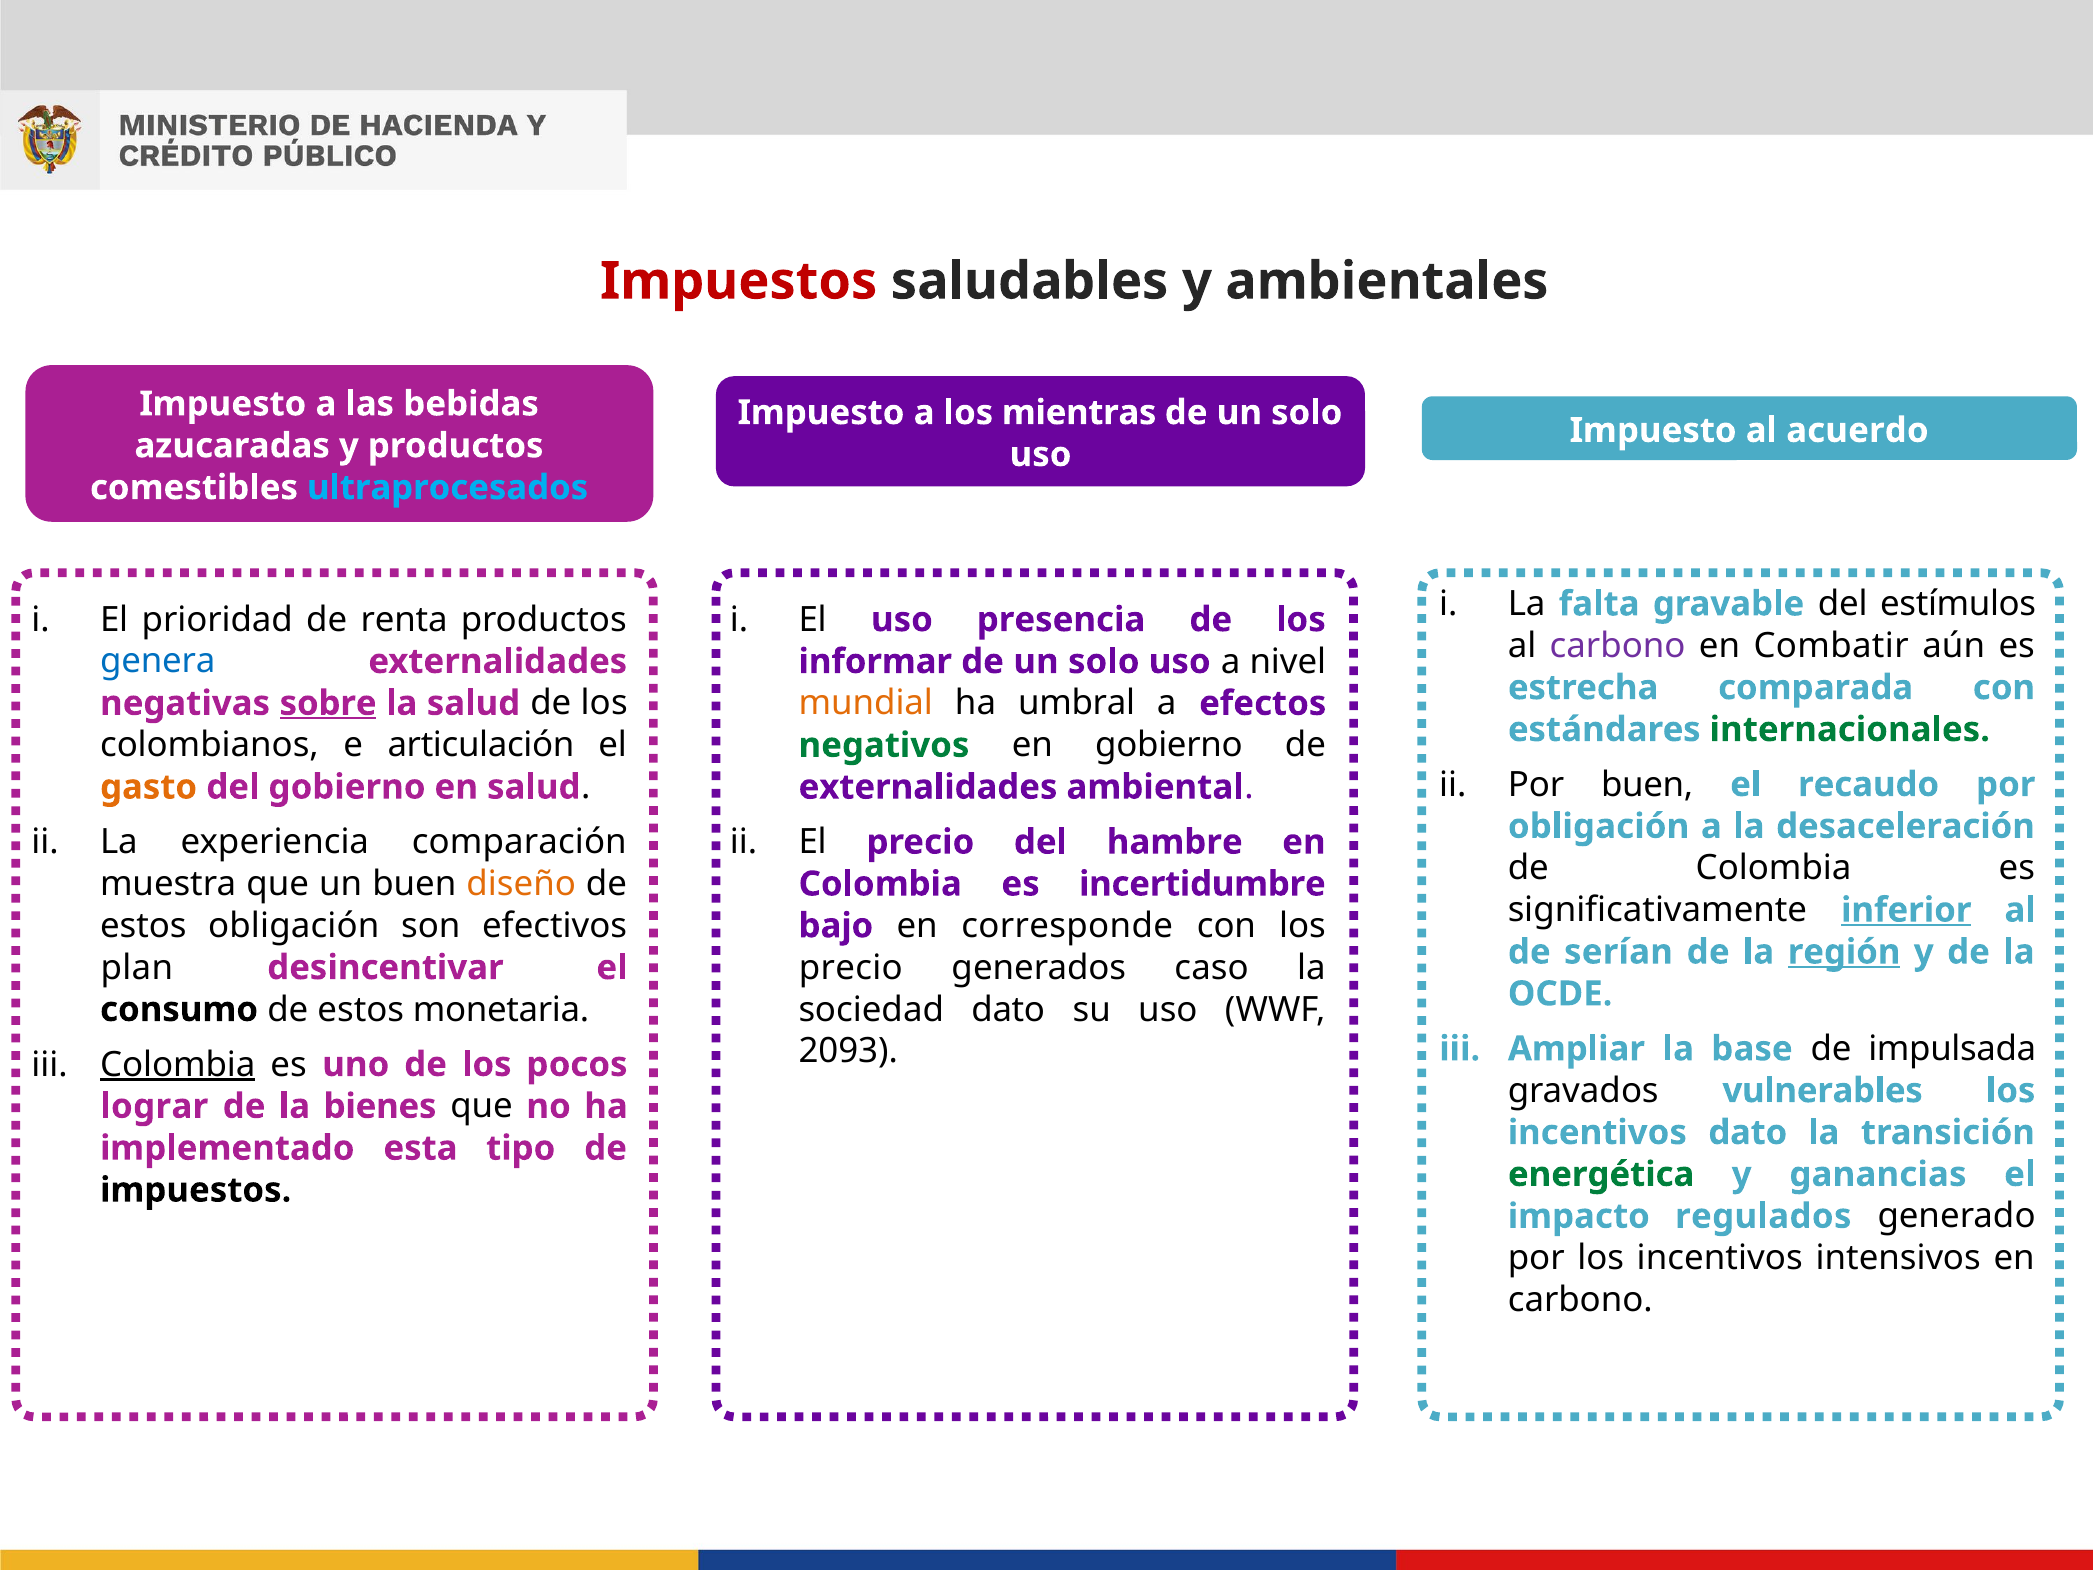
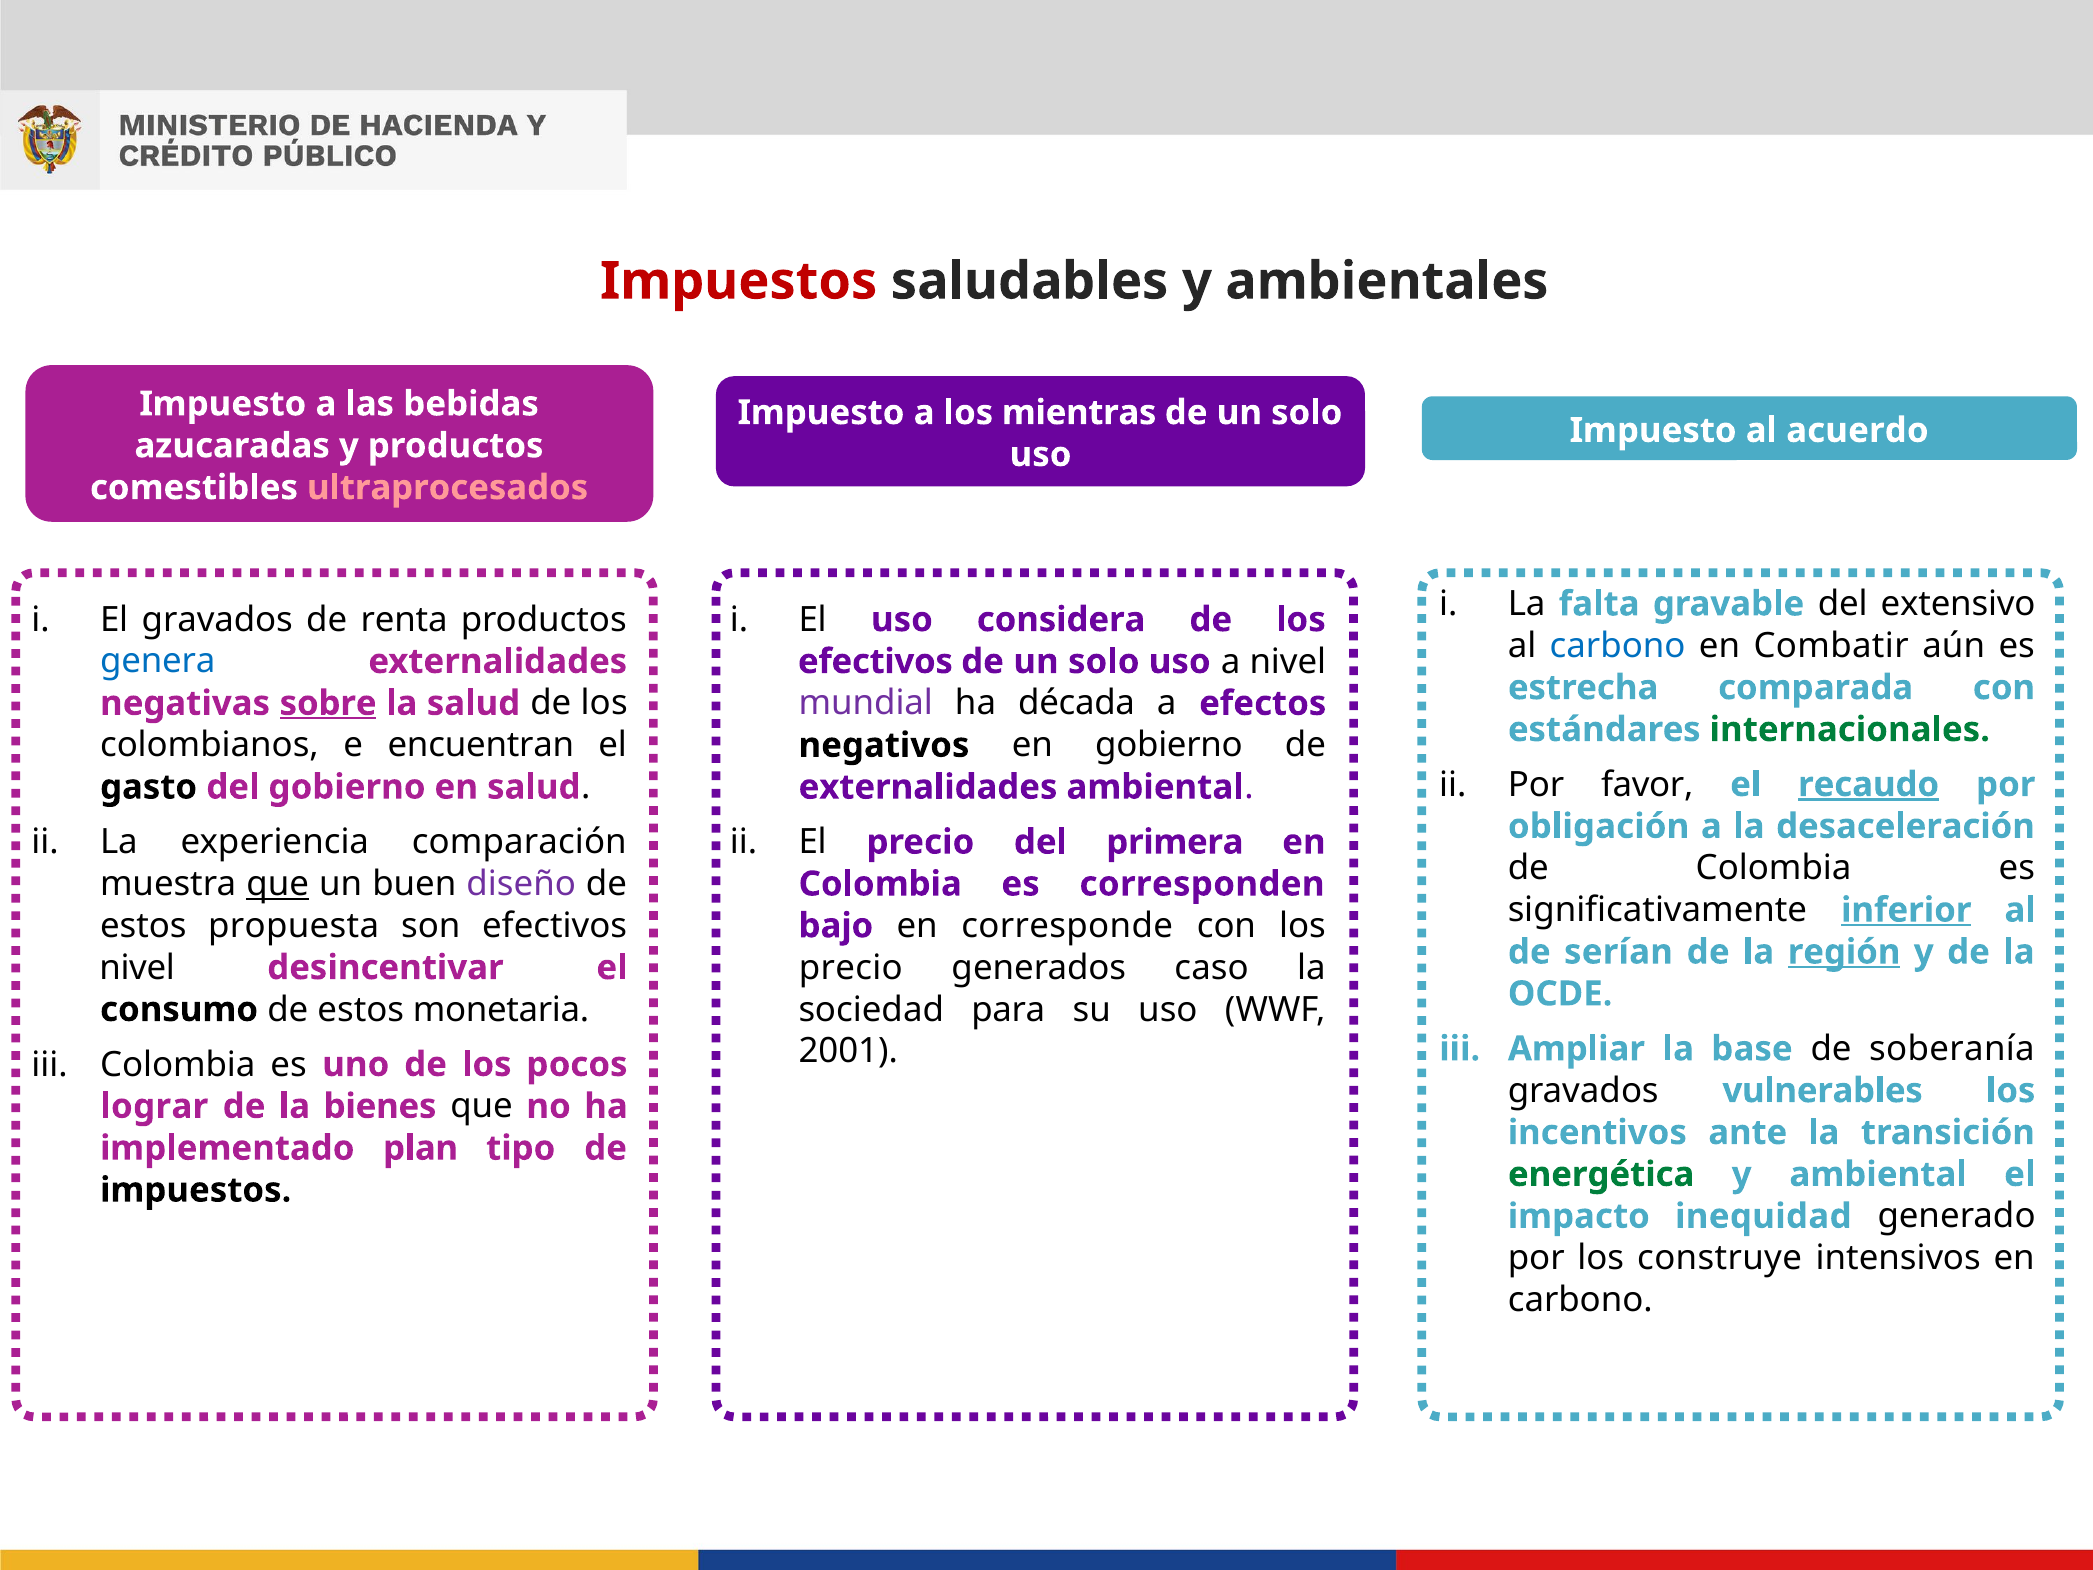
ultraprocesados colour: light blue -> pink
estímulos: estímulos -> extensivo
El prioridad: prioridad -> gravados
presencia: presencia -> considera
carbono at (1618, 646) colour: purple -> blue
informar at (875, 661): informar -> efectivos
mundial colour: orange -> purple
umbral: umbral -> década
articulación: articulación -> encuentran
negativos colour: green -> black
Por buen: buen -> favor
recaudo underline: none -> present
gasto colour: orange -> black
hambre: hambre -> primera
que at (278, 884) underline: none -> present
diseño colour: orange -> purple
incertidumbre: incertidumbre -> corresponden
estos obligación: obligación -> propuesta
plan at (137, 968): plan -> nivel
sociedad dato: dato -> para
2093: 2093 -> 2001
impulsada: impulsada -> soberanía
Colombia at (178, 1064) underline: present -> none
incentivos dato: dato -> ante
esta: esta -> plan
y ganancias: ganancias -> ambiental
regulados: regulados -> inequidad
por los incentivos: incentivos -> construye
